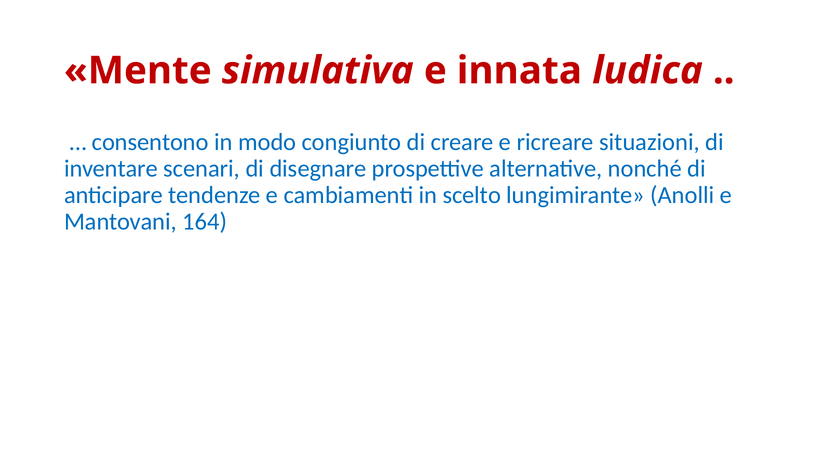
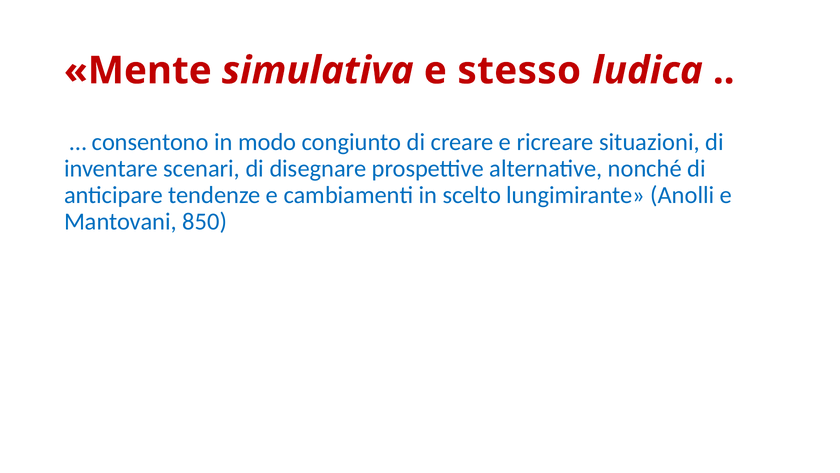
innata: innata -> stesso
164: 164 -> 850
